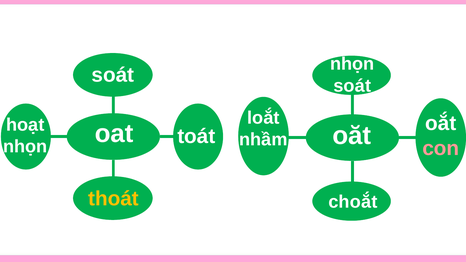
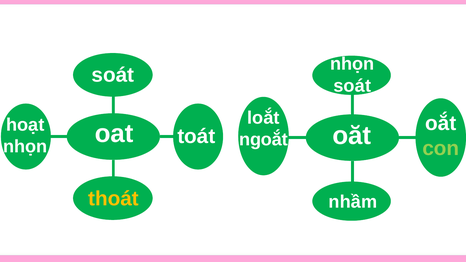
nhầm: nhầm -> ngoắt
con colour: pink -> light green
choắt: choắt -> nhầm
